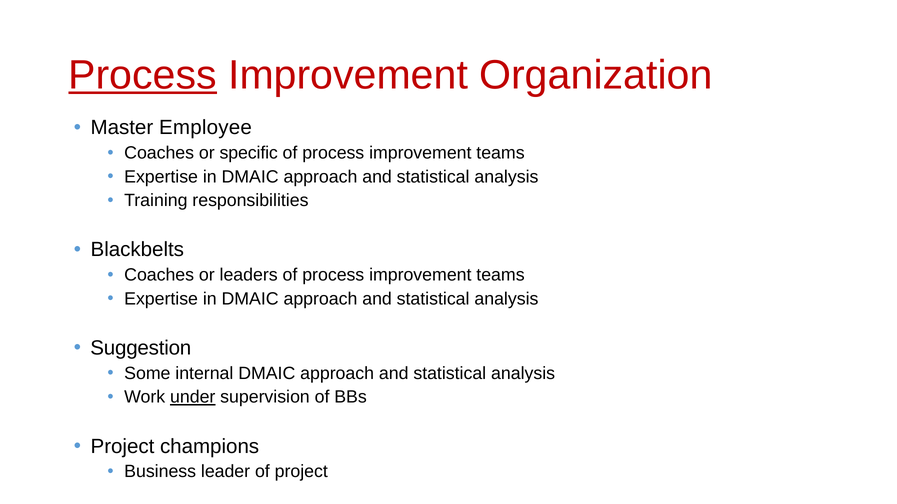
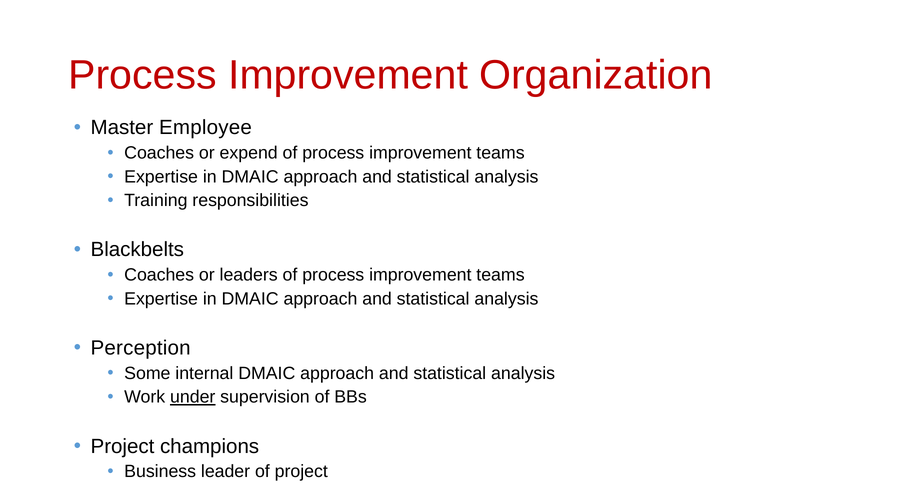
Process at (143, 75) underline: present -> none
specific: specific -> expend
Suggestion: Suggestion -> Perception
